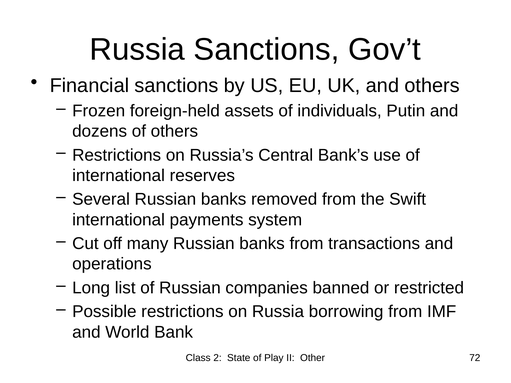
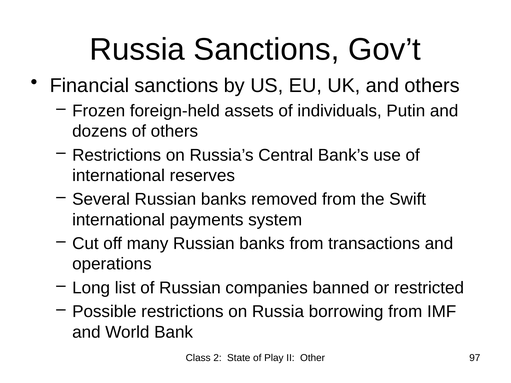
72: 72 -> 97
